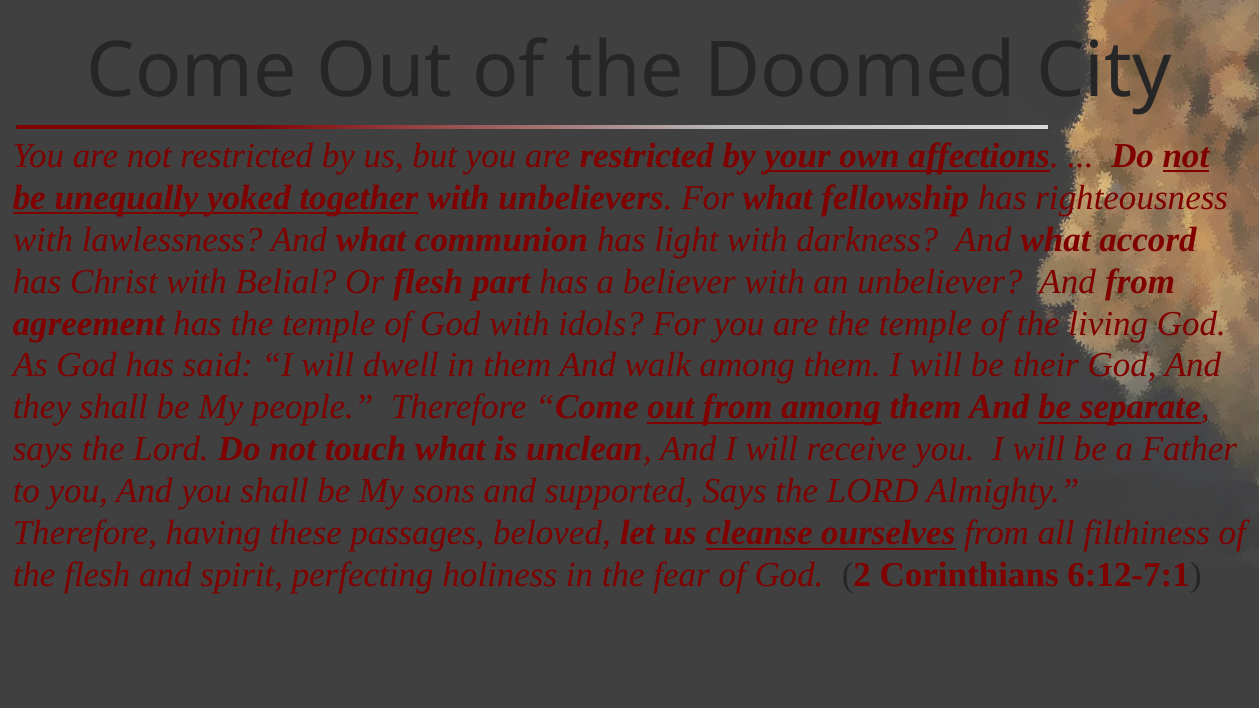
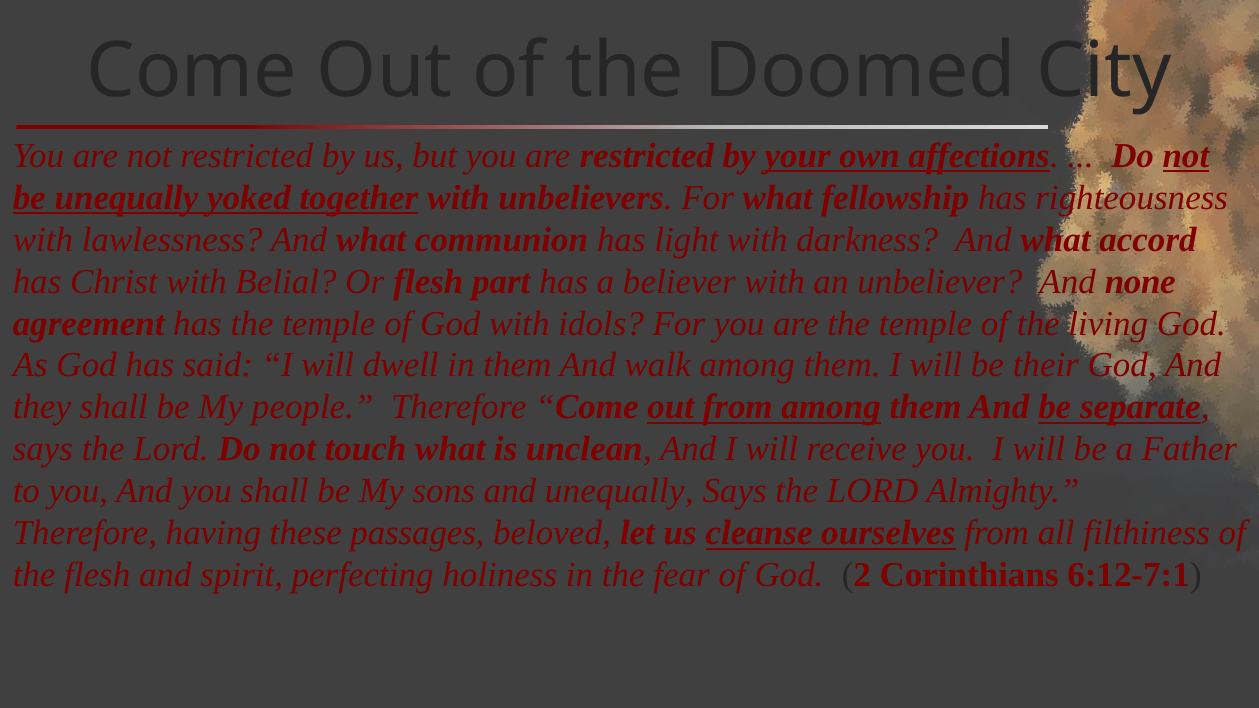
And from: from -> none
and supported: supported -> unequally
